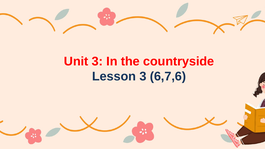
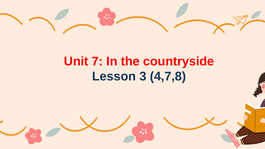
Unit 3: 3 -> 7
6,7,6: 6,7,6 -> 4,7,8
